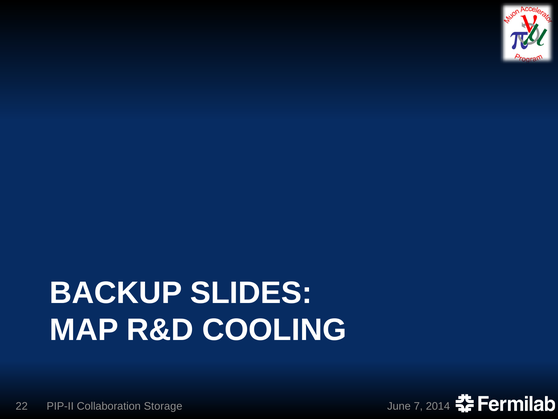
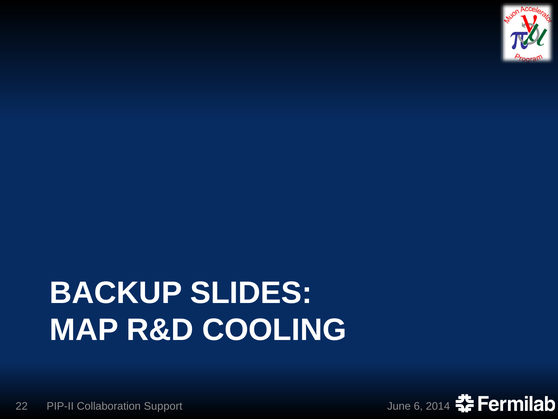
Storage: Storage -> Support
7: 7 -> 6
